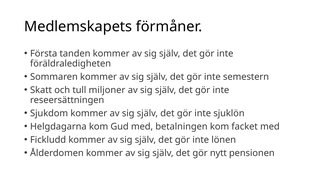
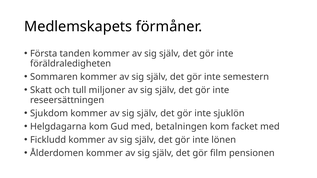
nytt: nytt -> film
